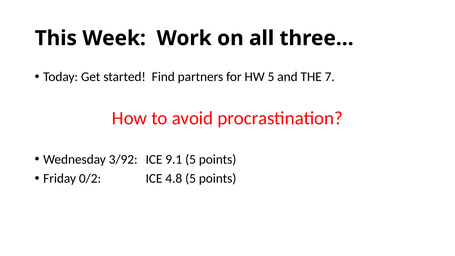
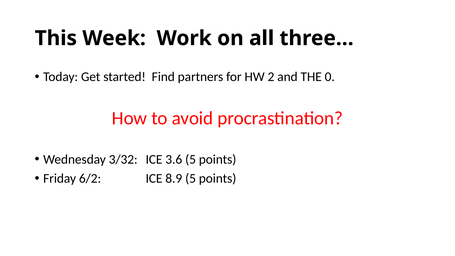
HW 5: 5 -> 2
7: 7 -> 0
3/92: 3/92 -> 3/32
9.1: 9.1 -> 3.6
0/2: 0/2 -> 6/2
4.8: 4.8 -> 8.9
